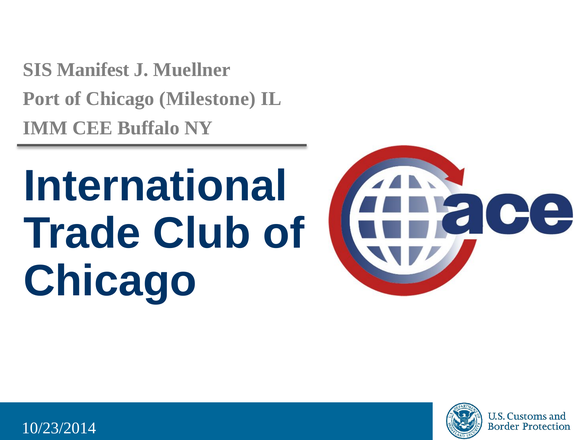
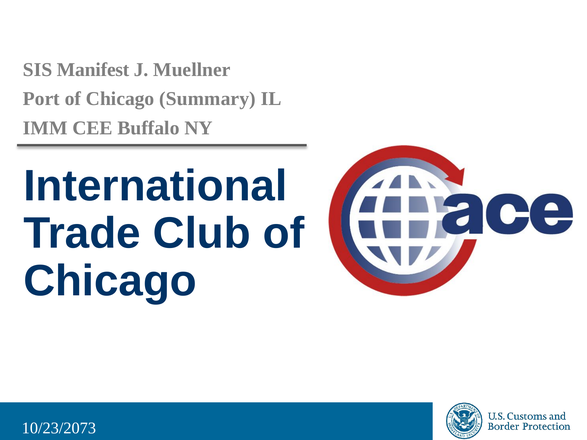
Milestone: Milestone -> Summary
10/23/2014: 10/23/2014 -> 10/23/2073
